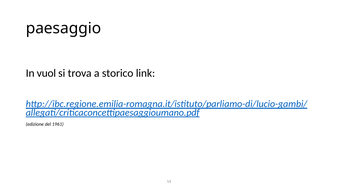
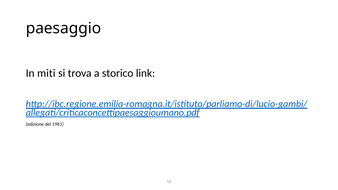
vuol: vuol -> miti
